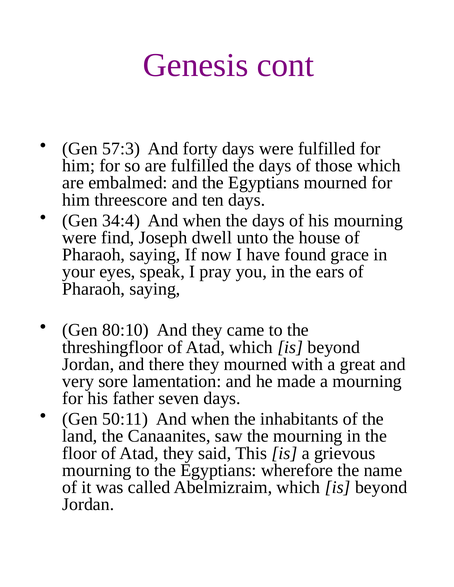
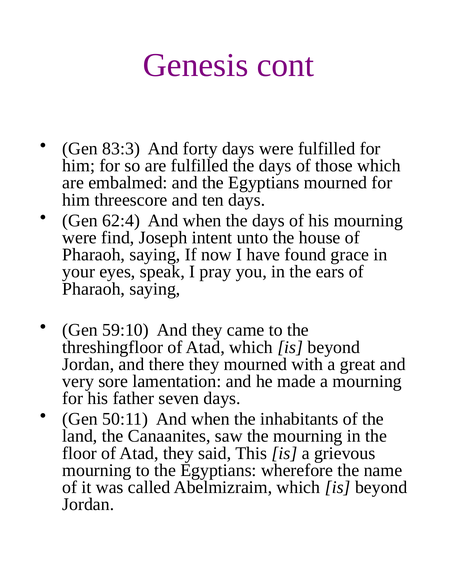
57:3: 57:3 -> 83:3
34:4: 34:4 -> 62:4
dwell: dwell -> intent
80:10: 80:10 -> 59:10
